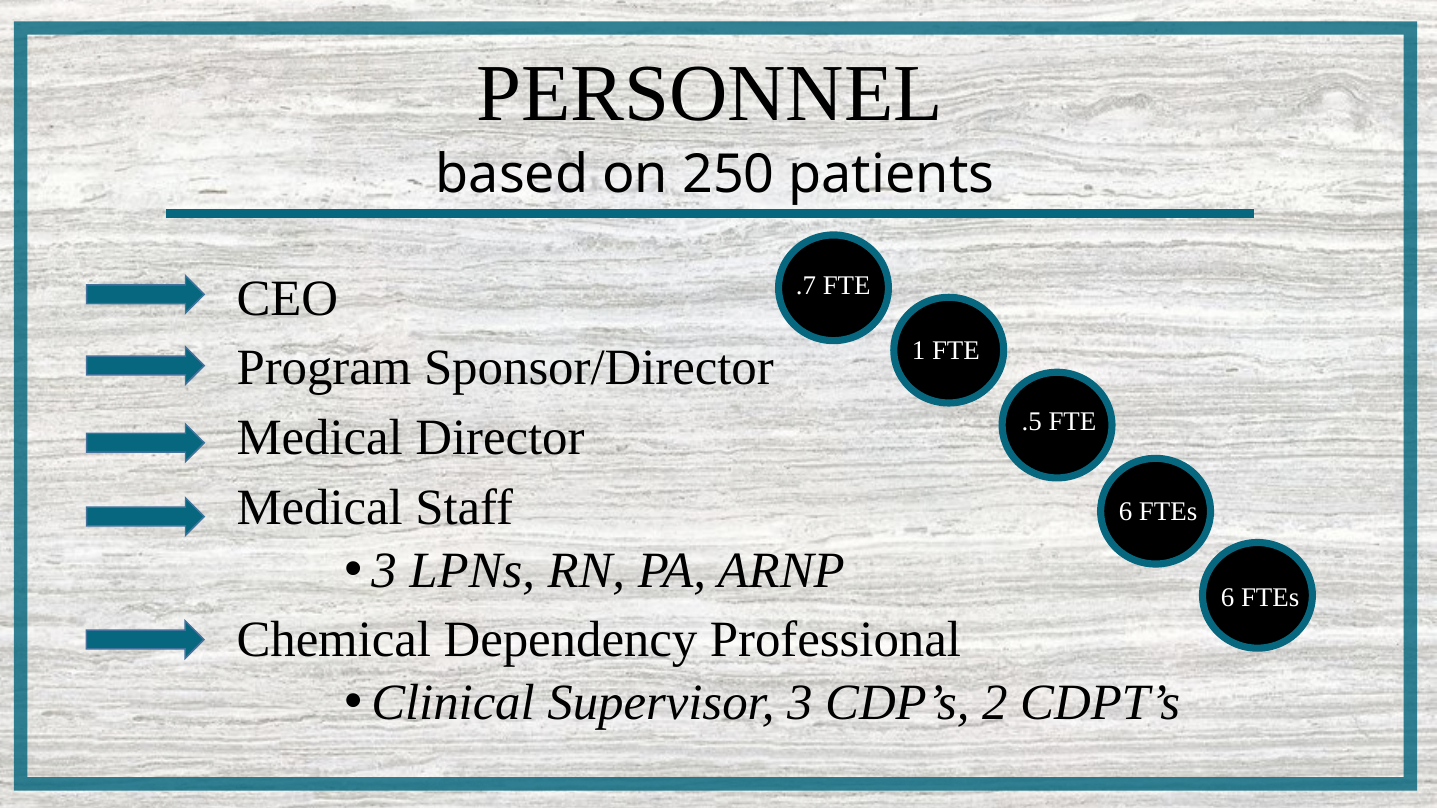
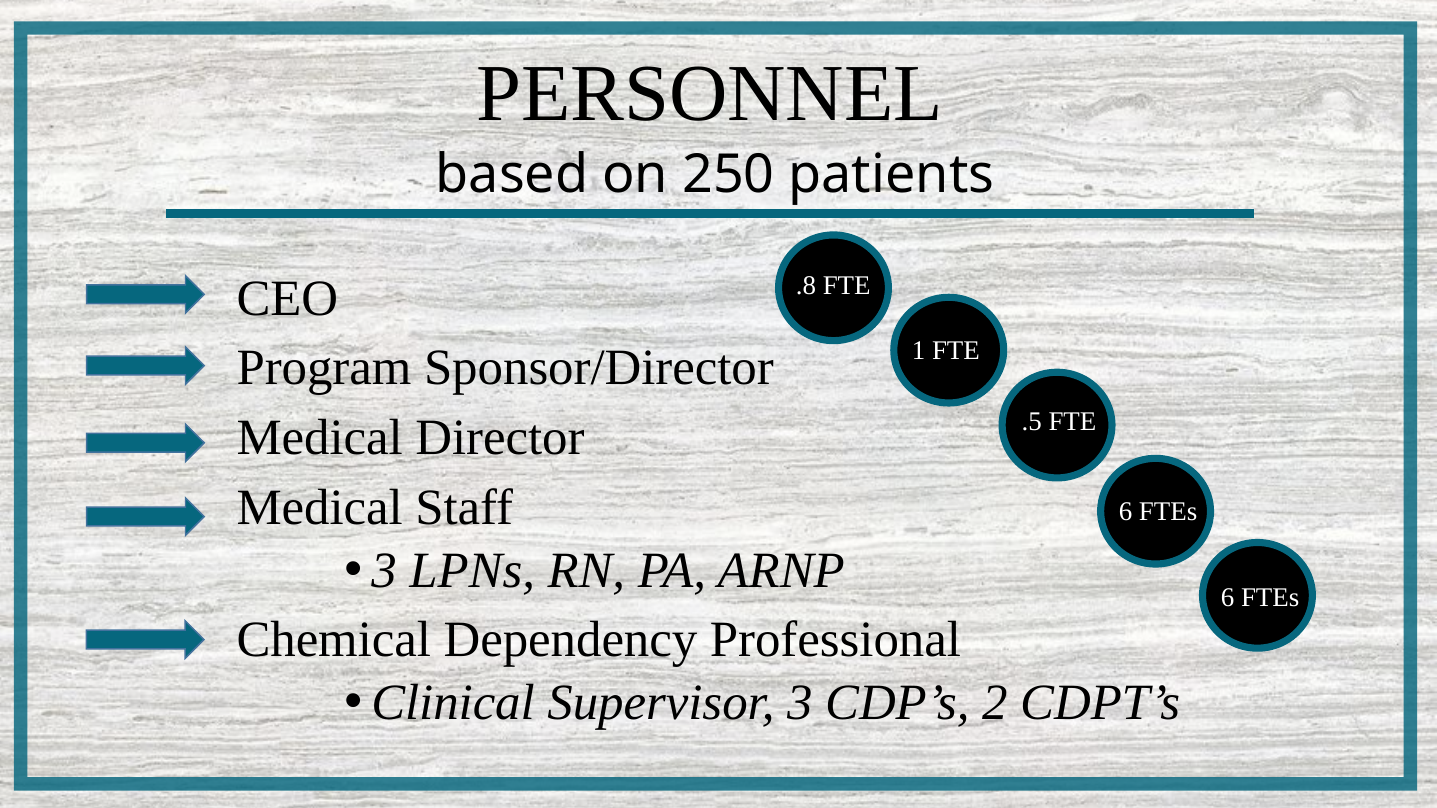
.7: .7 -> .8
